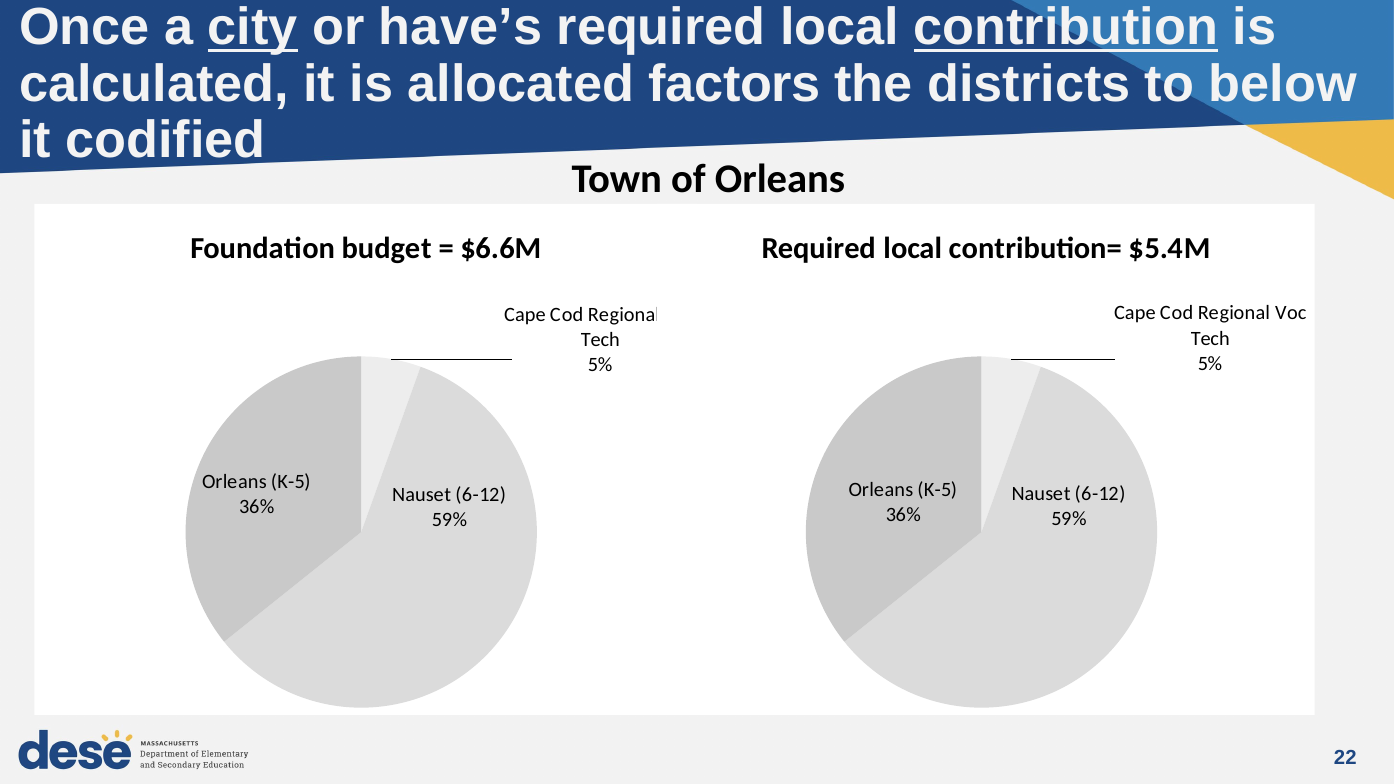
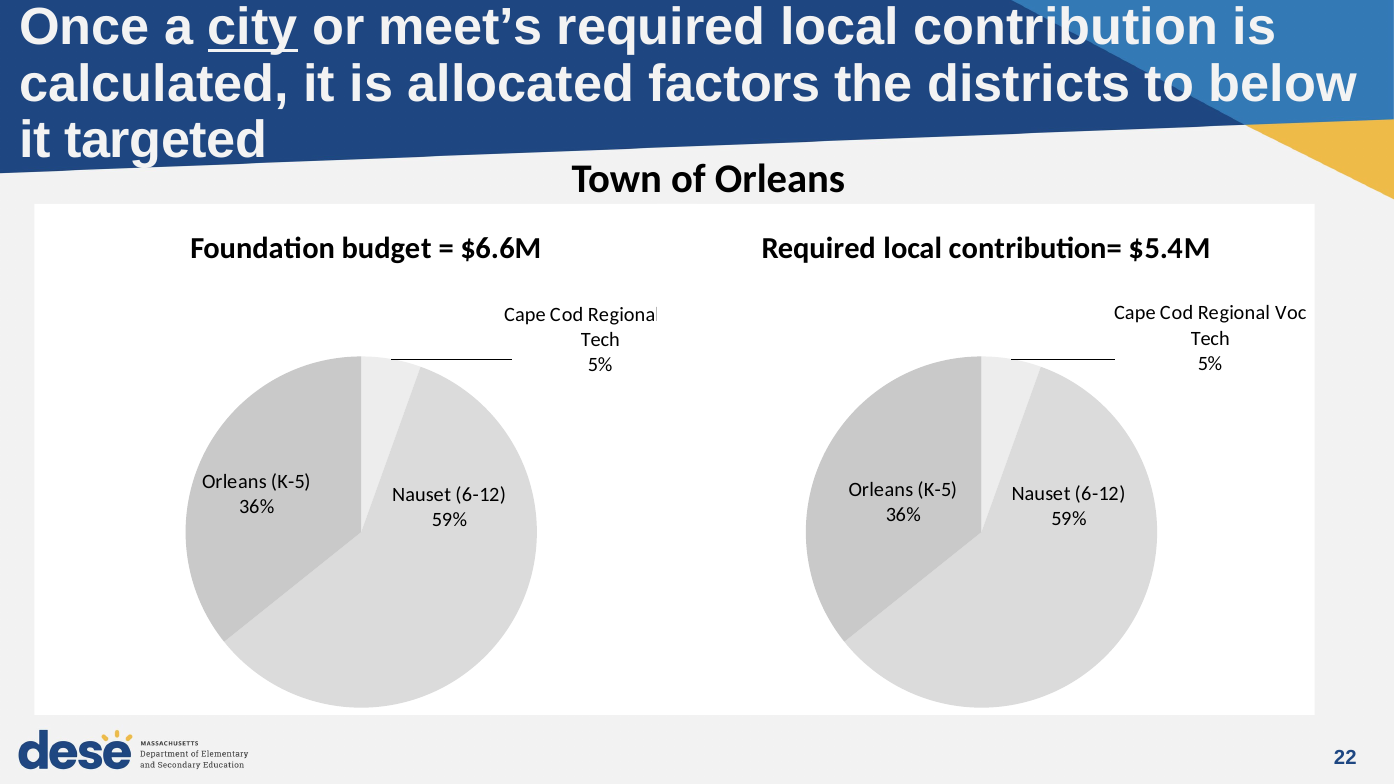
have’s: have’s -> meet’s
contribution underline: present -> none
codified: codified -> targeted
